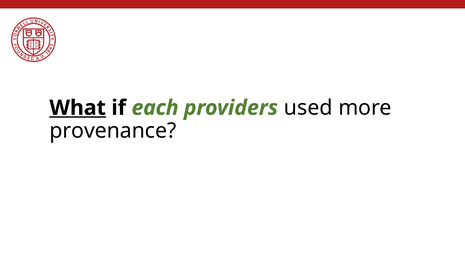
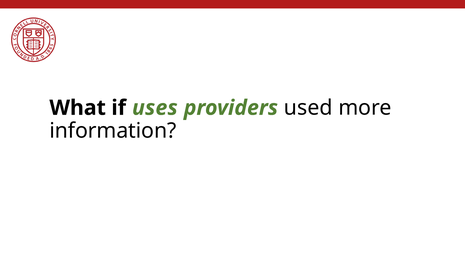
What underline: present -> none
each: each -> uses
provenance: provenance -> information
